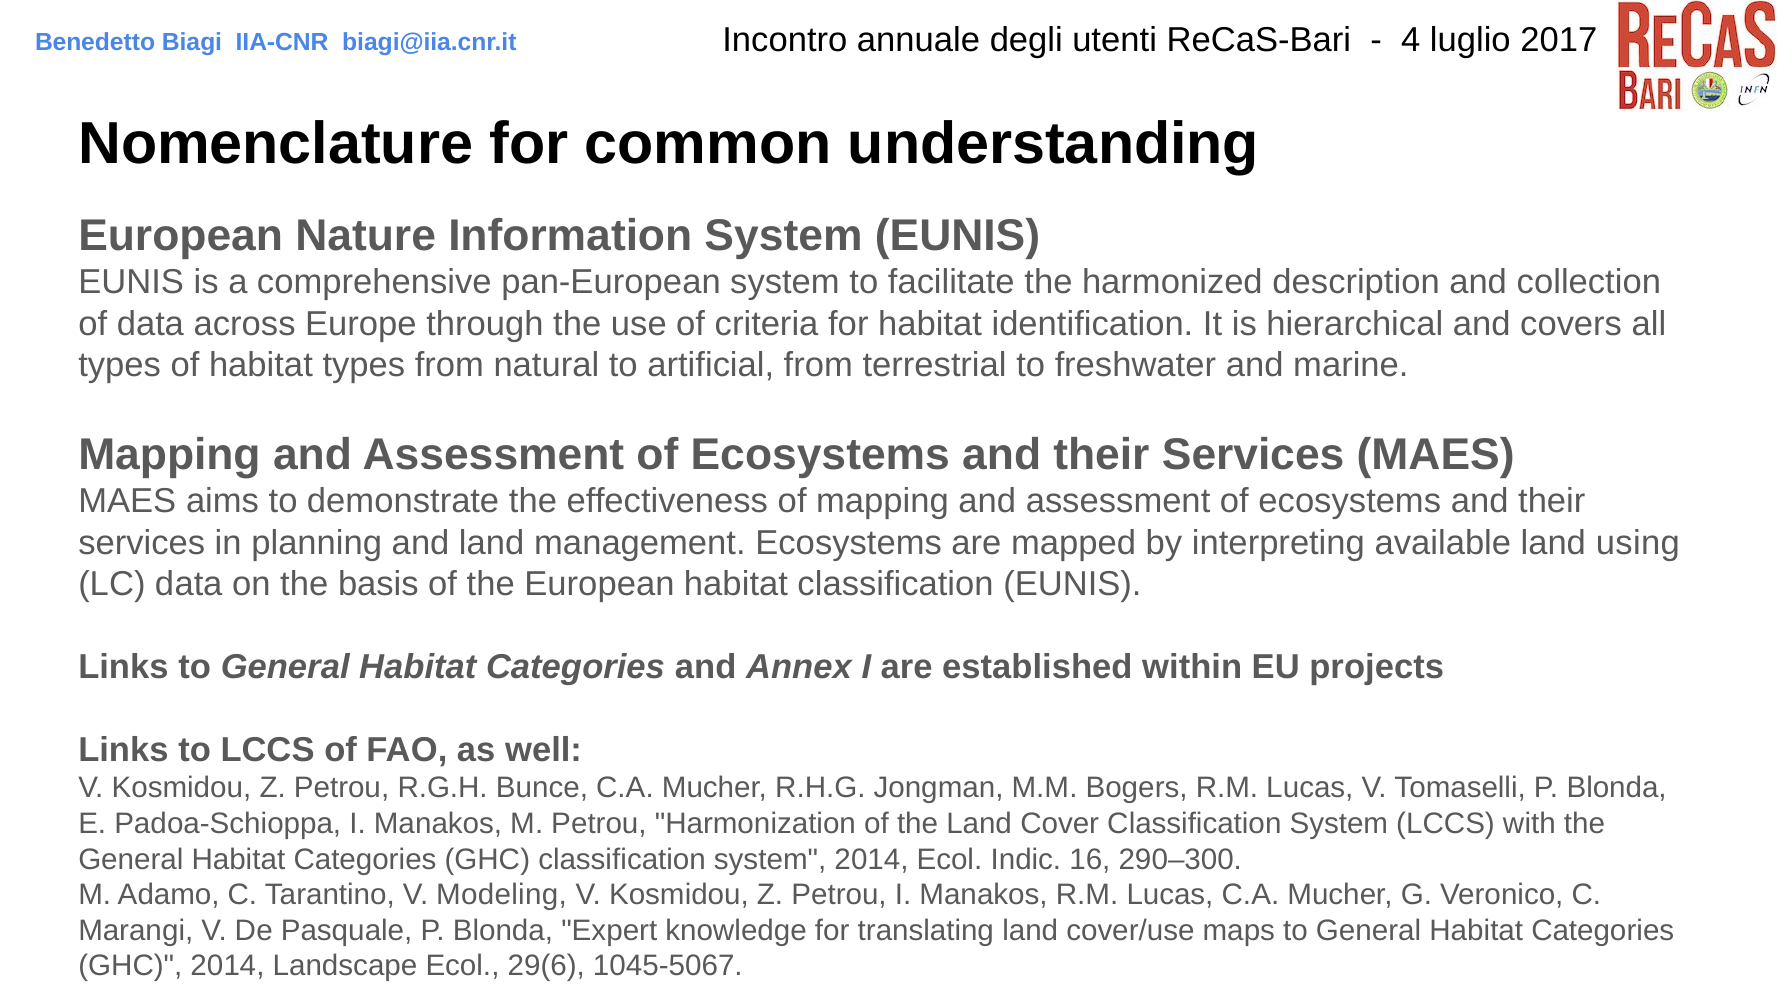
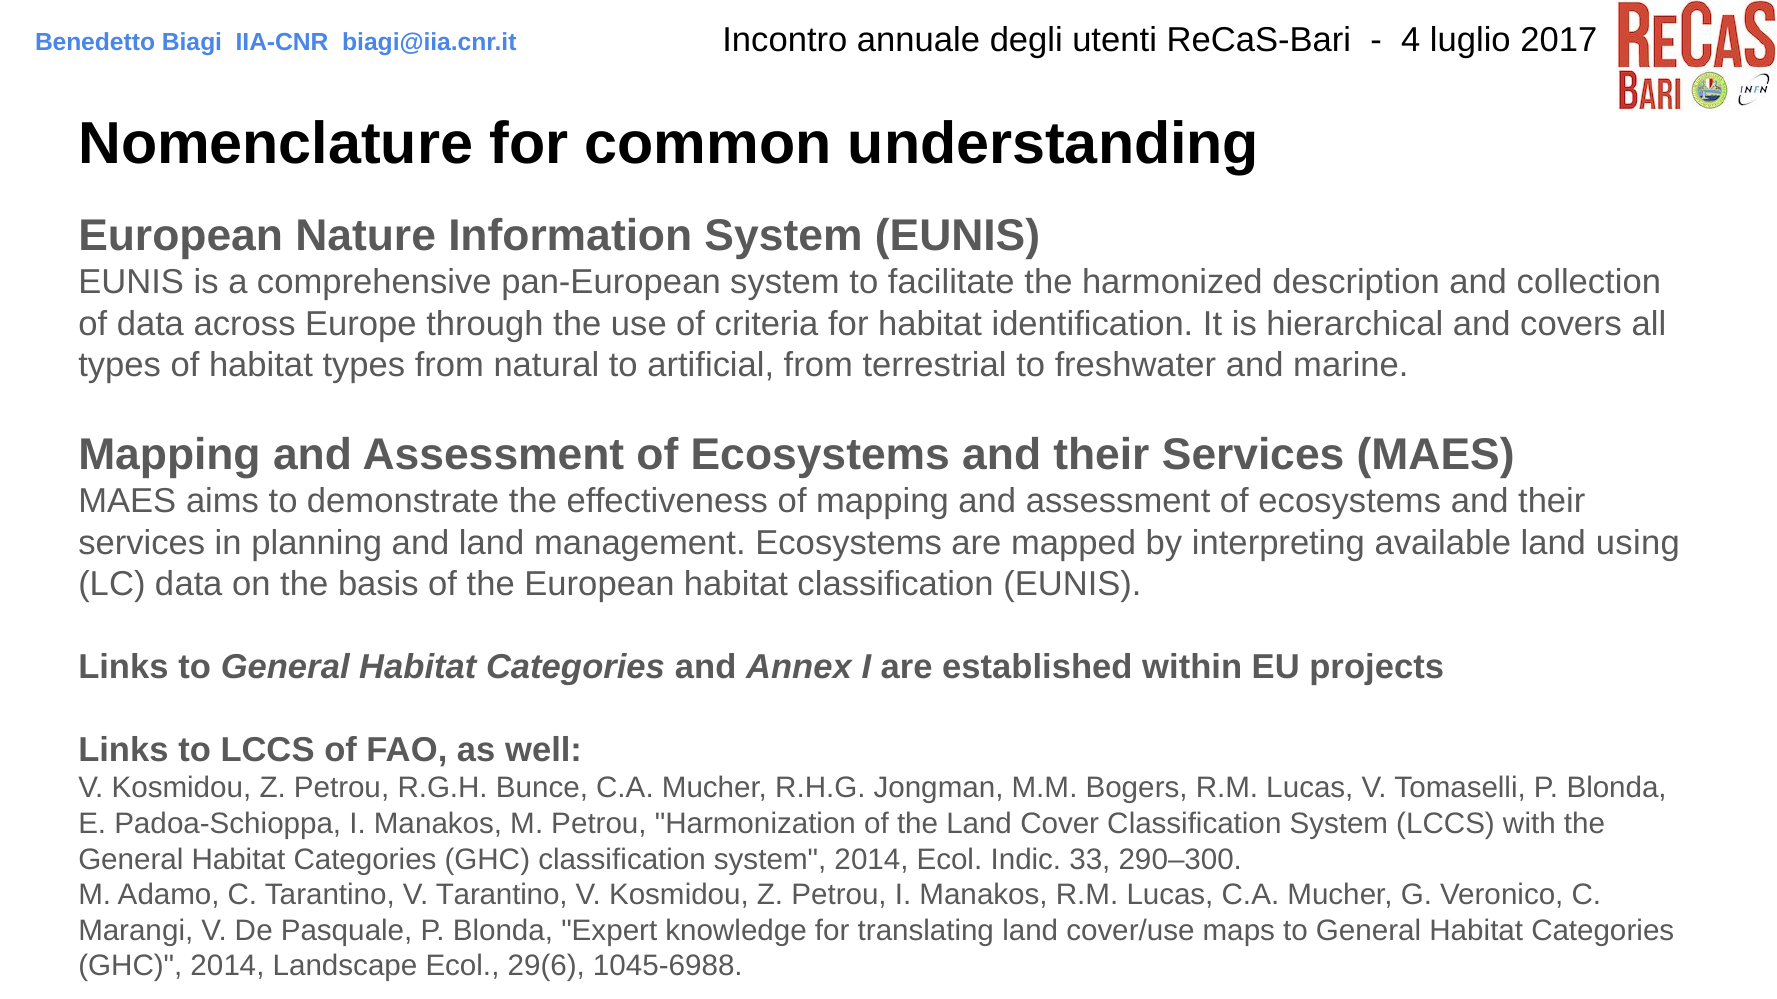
16: 16 -> 33
V Modeling: Modeling -> Tarantino
1045-5067: 1045-5067 -> 1045-6988
